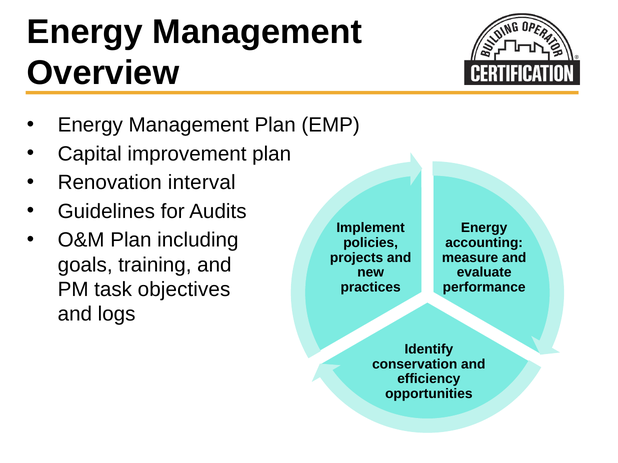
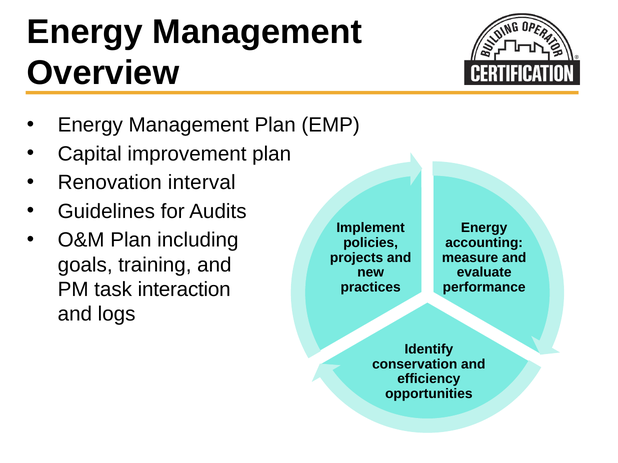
objectives: objectives -> interaction
